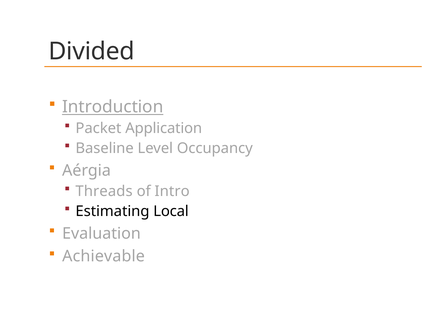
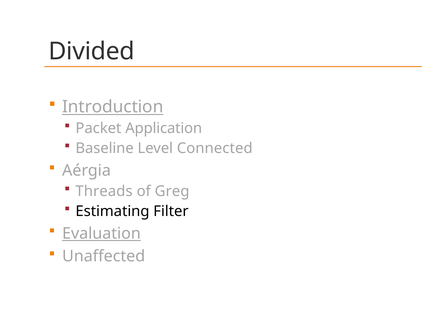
Occupancy: Occupancy -> Connected
Intro: Intro -> Greg
Local: Local -> Filter
Evaluation underline: none -> present
Achievable: Achievable -> Unaffected
